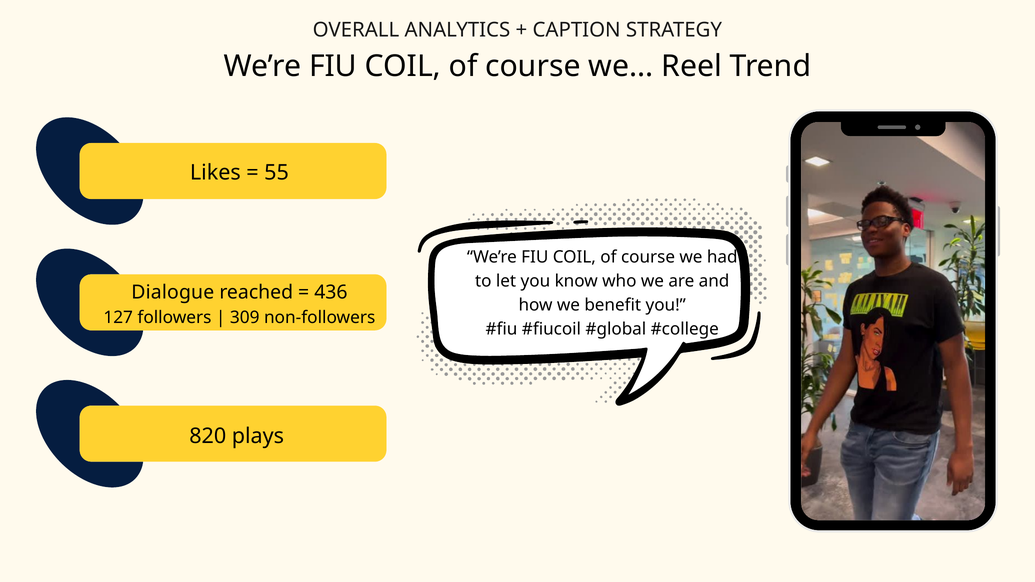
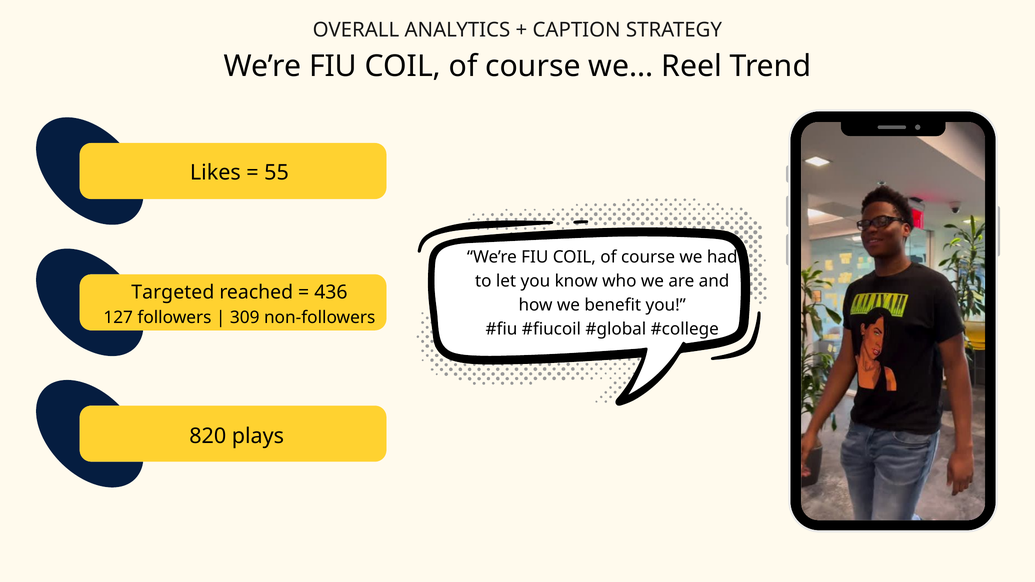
Dialogue: Dialogue -> Targeted
